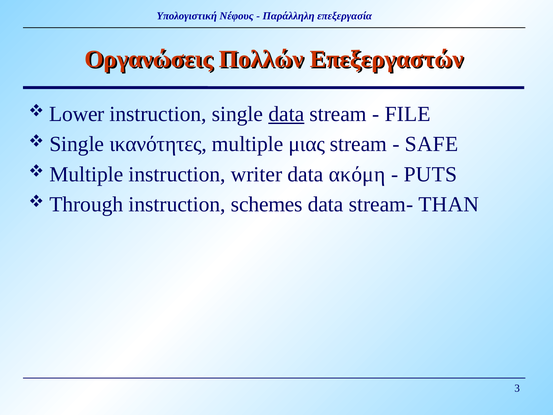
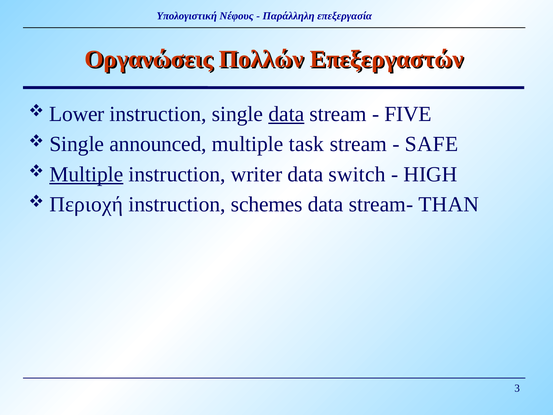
FILE: FILE -> FIVE
ικανότητες: ικανότητες -> announced
μιας: μιας -> task
Multiple at (86, 174) underline: none -> present
ακόμη: ακόμη -> switch
PUTS: PUTS -> HIGH
Through: Through -> Περιοχή
